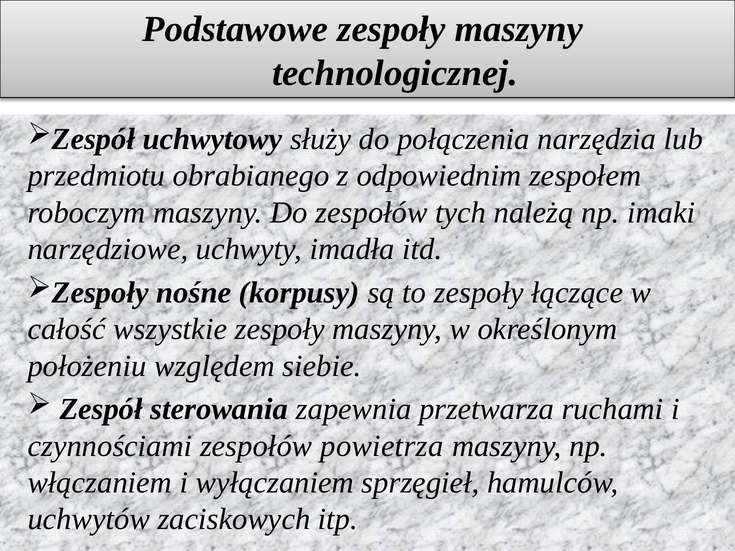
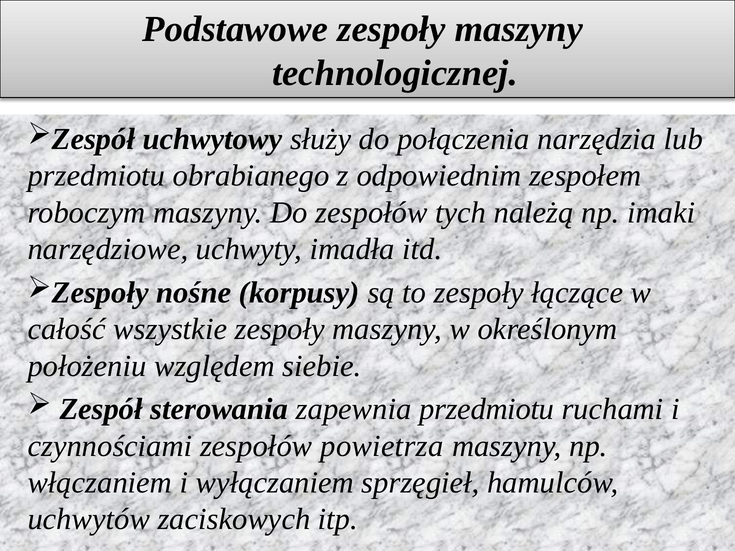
zapewnia przetwarza: przetwarza -> przedmiotu
